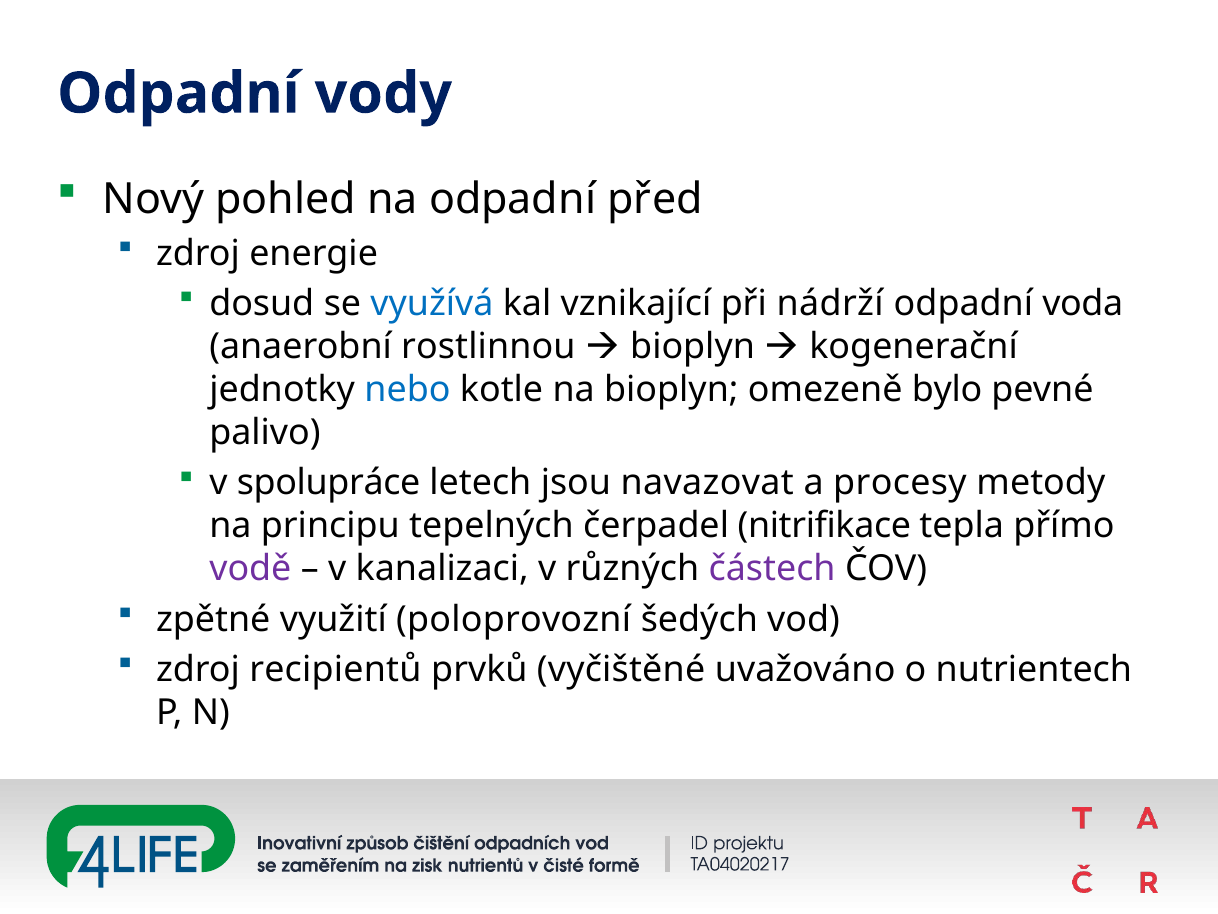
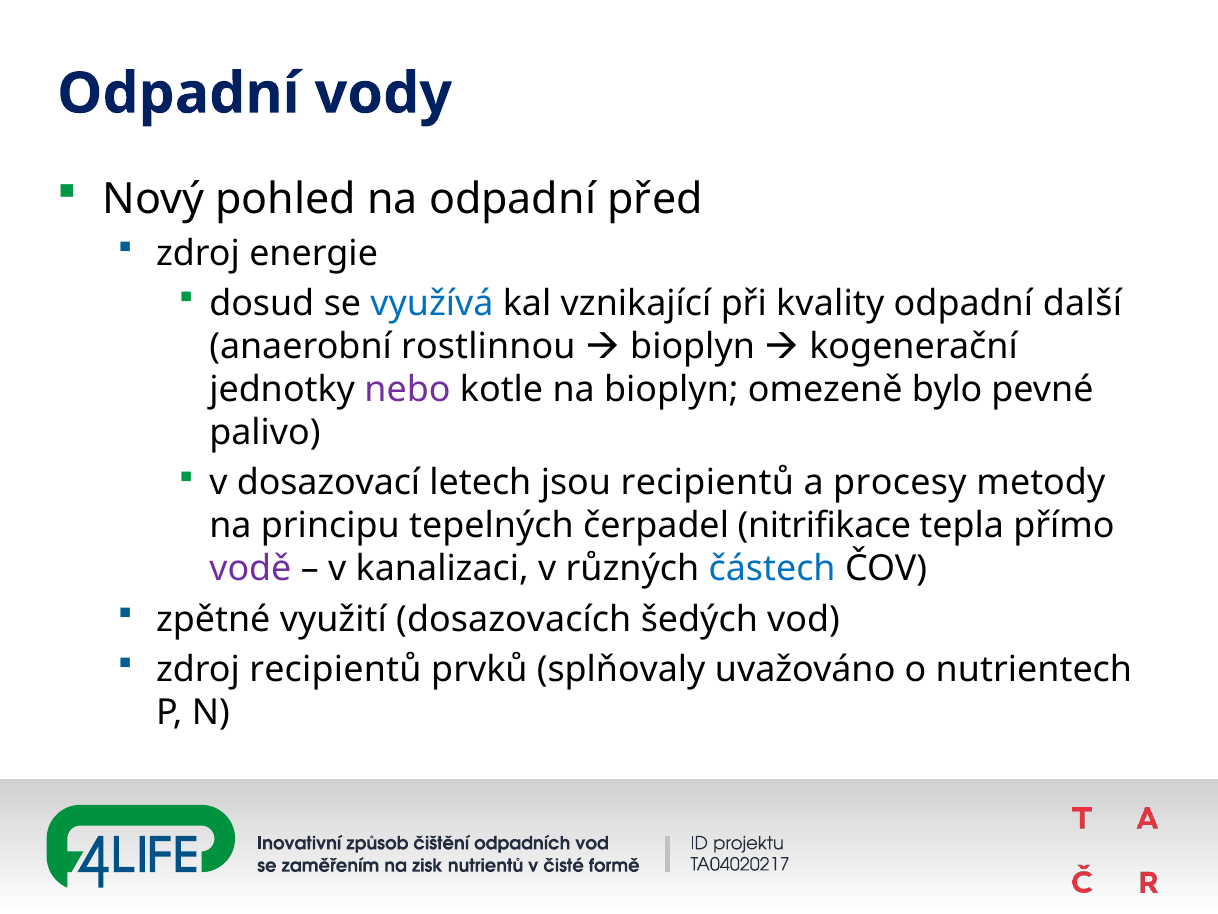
nádrží: nádrží -> kvality
voda: voda -> další
nebo colour: blue -> purple
spolupráce: spolupráce -> dosazovací
jsou navazovat: navazovat -> recipientů
částech colour: purple -> blue
poloprovozní: poloprovozní -> dosazovacích
vyčištěné: vyčištěné -> splňovaly
